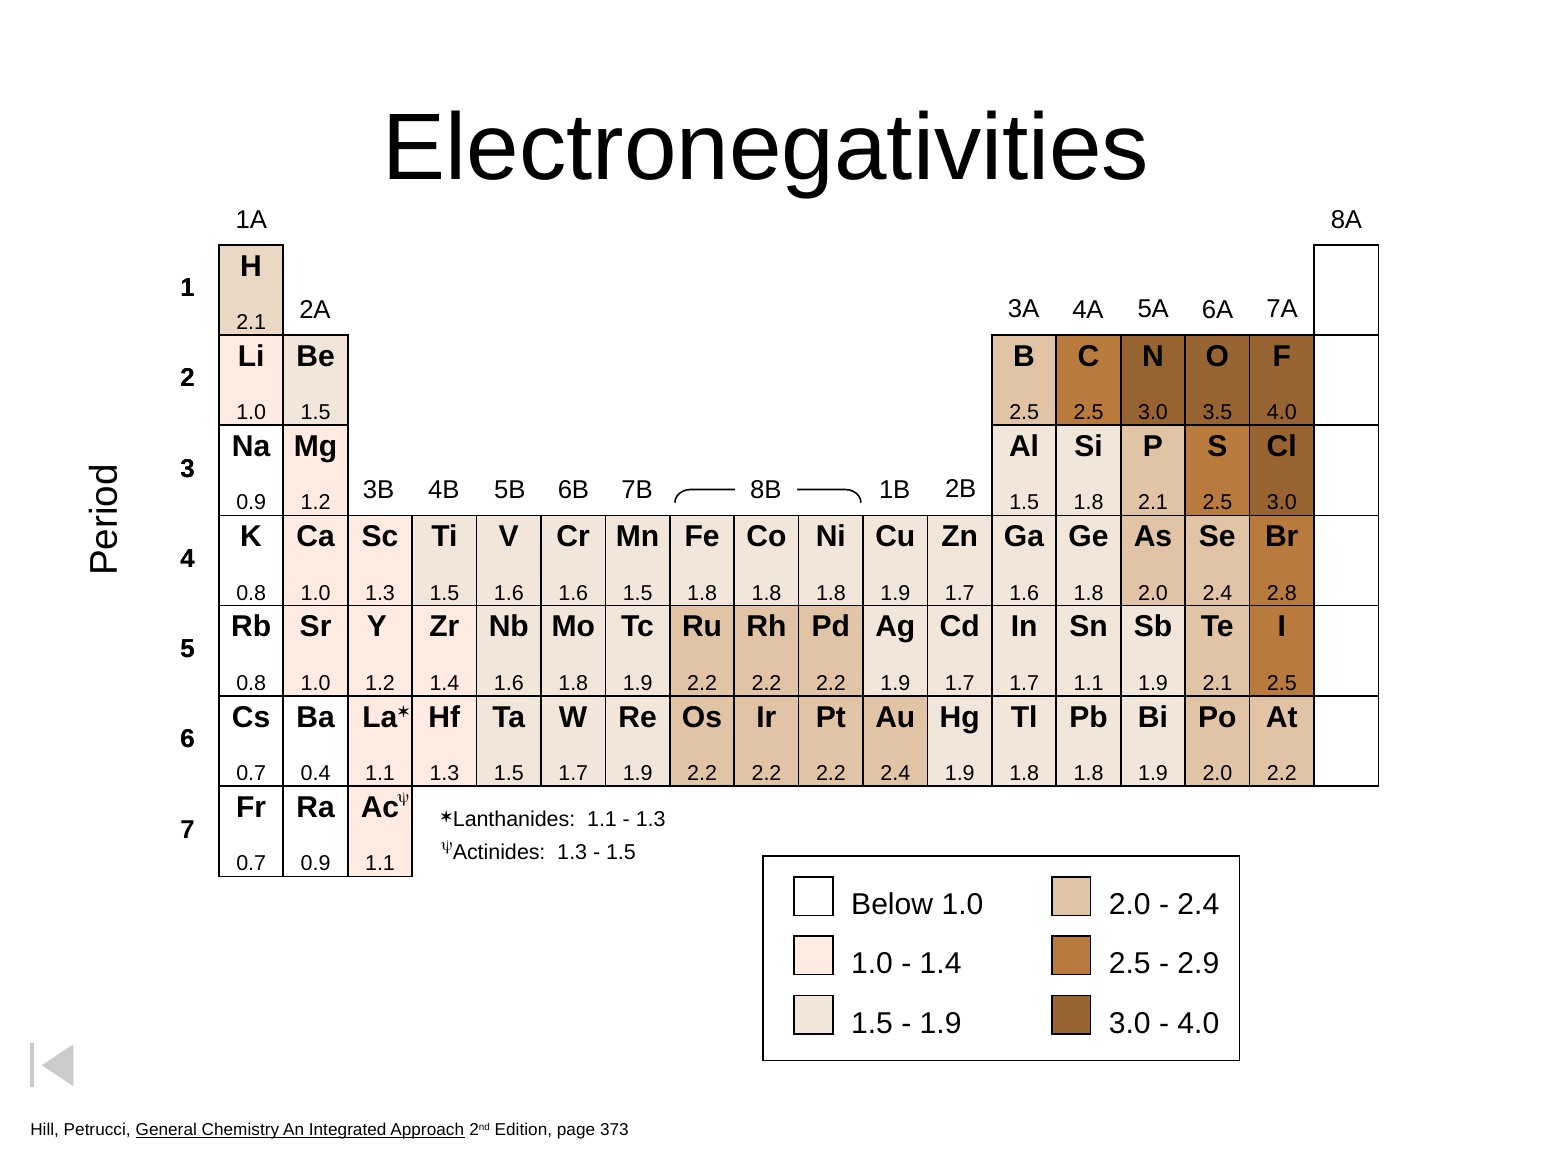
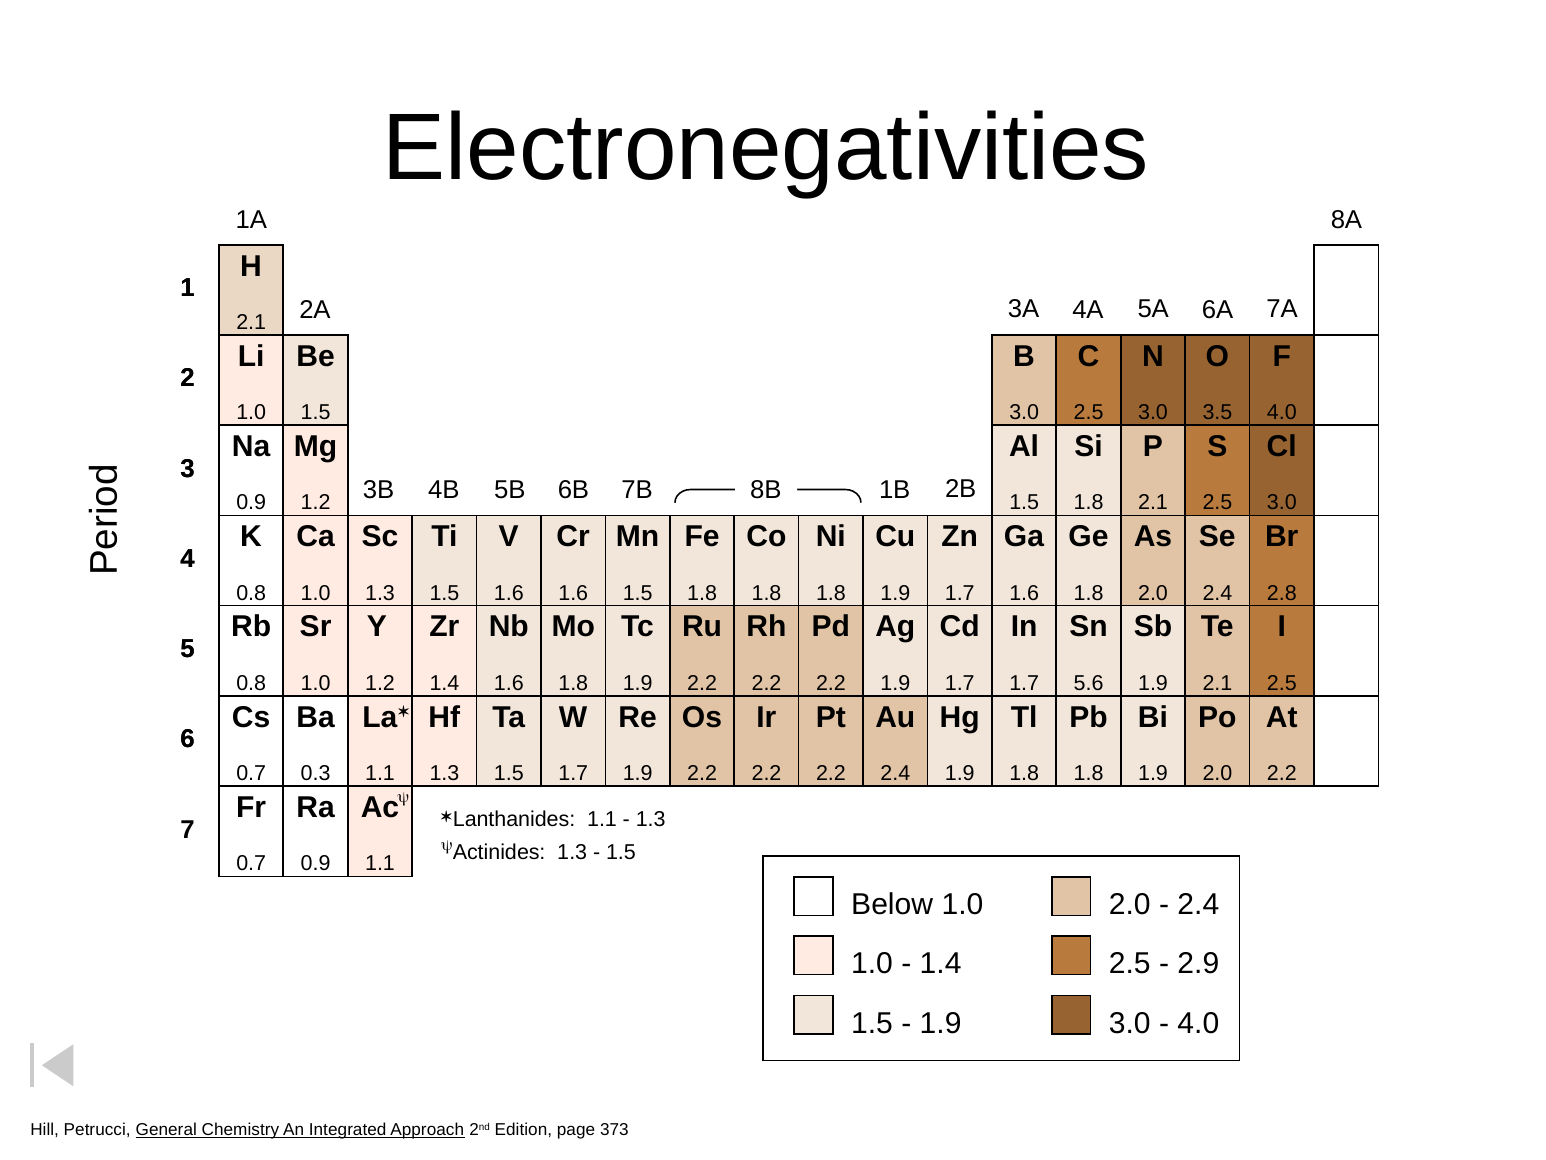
2.5 at (1024, 412): 2.5 -> 3.0
1.1 at (1089, 683): 1.1 -> 5.6
0.4: 0.4 -> 0.3
